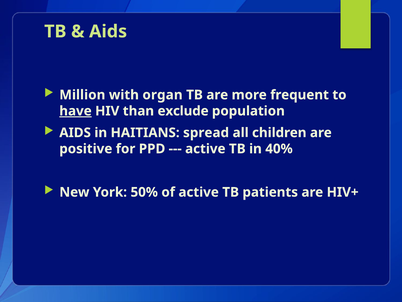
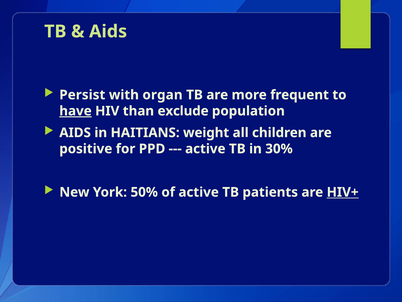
Million: Million -> Persist
spread: spread -> weight
40%: 40% -> 30%
HIV+ underline: none -> present
